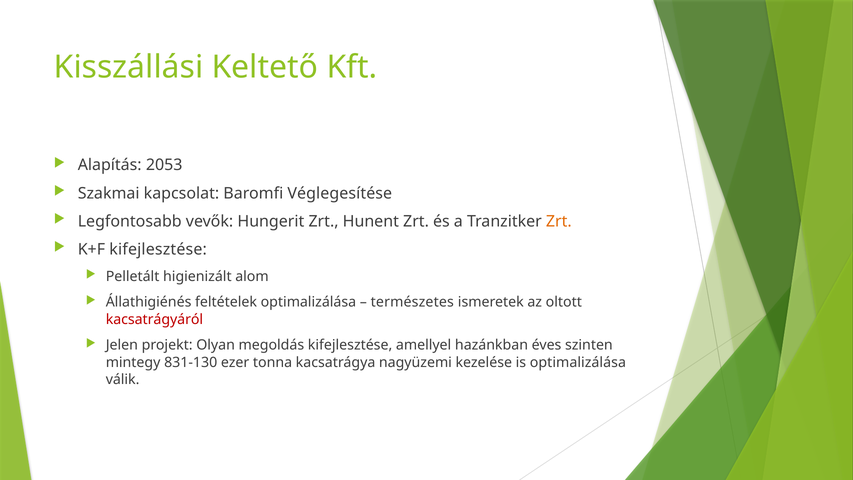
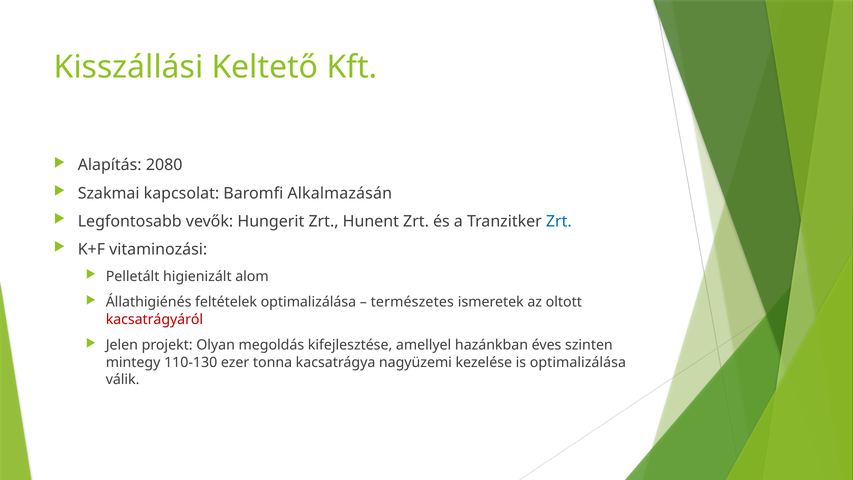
2053: 2053 -> 2080
Véglegesítése: Véglegesítése -> Alkalmazásán
Zrt at (559, 221) colour: orange -> blue
K+F kifejlesztése: kifejlesztése -> vitaminozási
831-130: 831-130 -> 110-130
